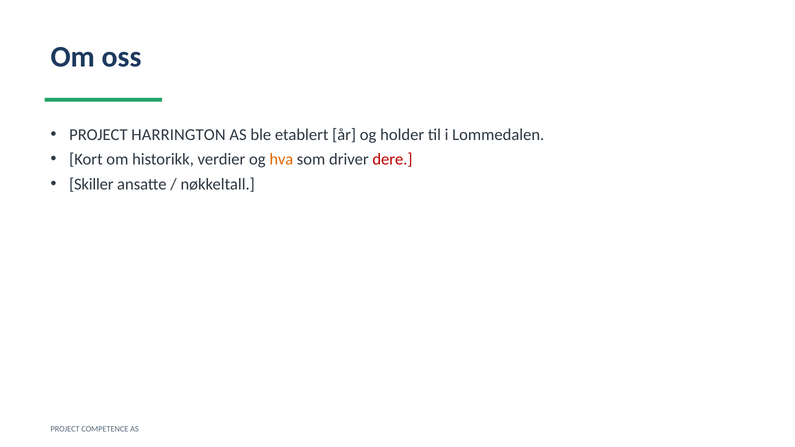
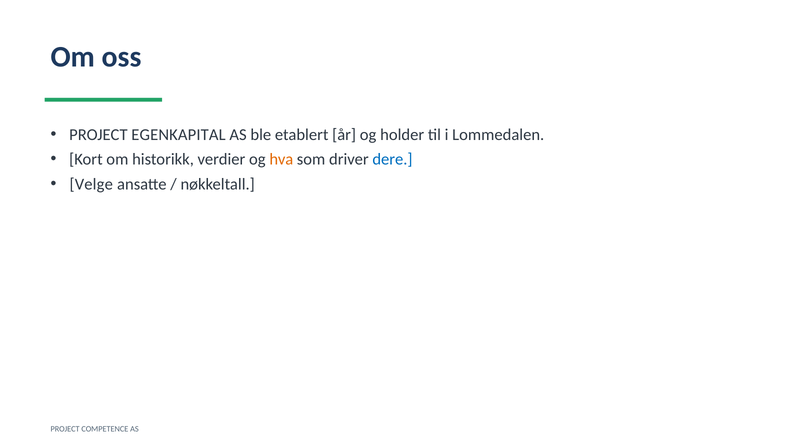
HARRINGTON: HARRINGTON -> EGENKAPITAL
dere colour: red -> blue
Skiller: Skiller -> Velge
